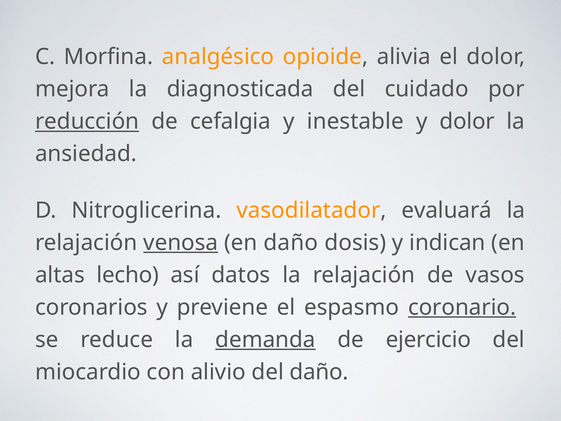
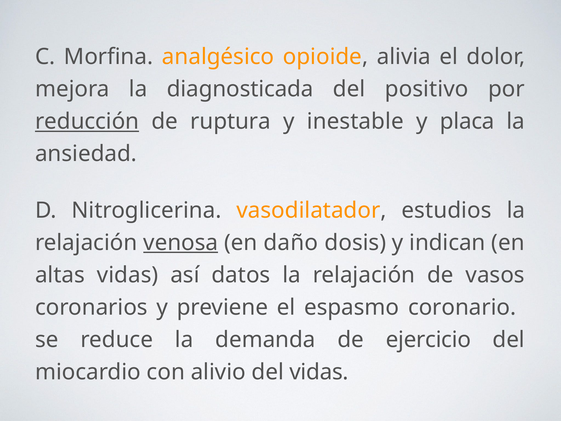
cuidado: cuidado -> positivo
cefalgia: cefalgia -> ruptura
y dolor: dolor -> placa
evaluará: evaluará -> estudios
altas lecho: lecho -> vidas
coronario underline: present -> none
demanda underline: present -> none
del daño: daño -> vidas
